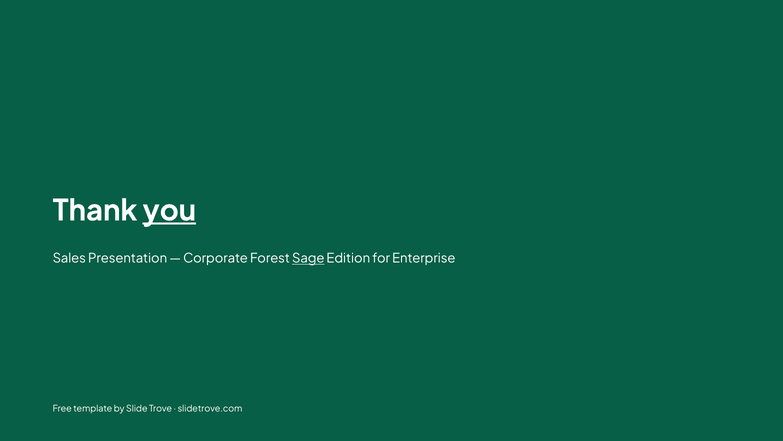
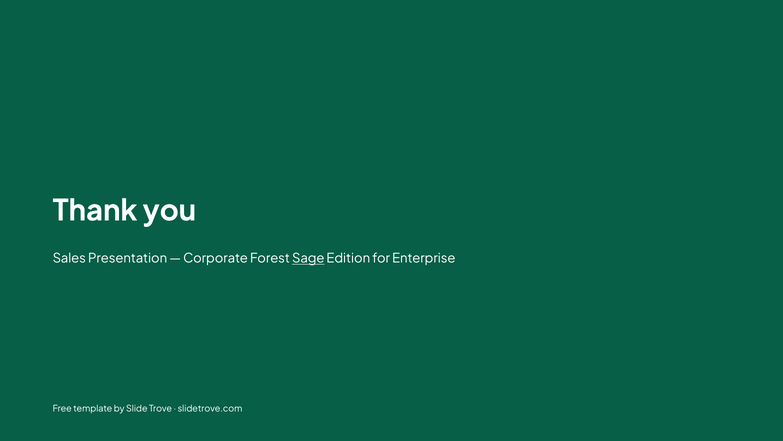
you underline: present -> none
